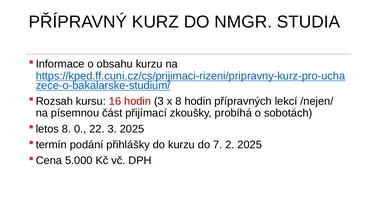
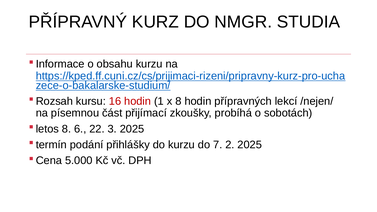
hodin 3: 3 -> 1
0: 0 -> 6
